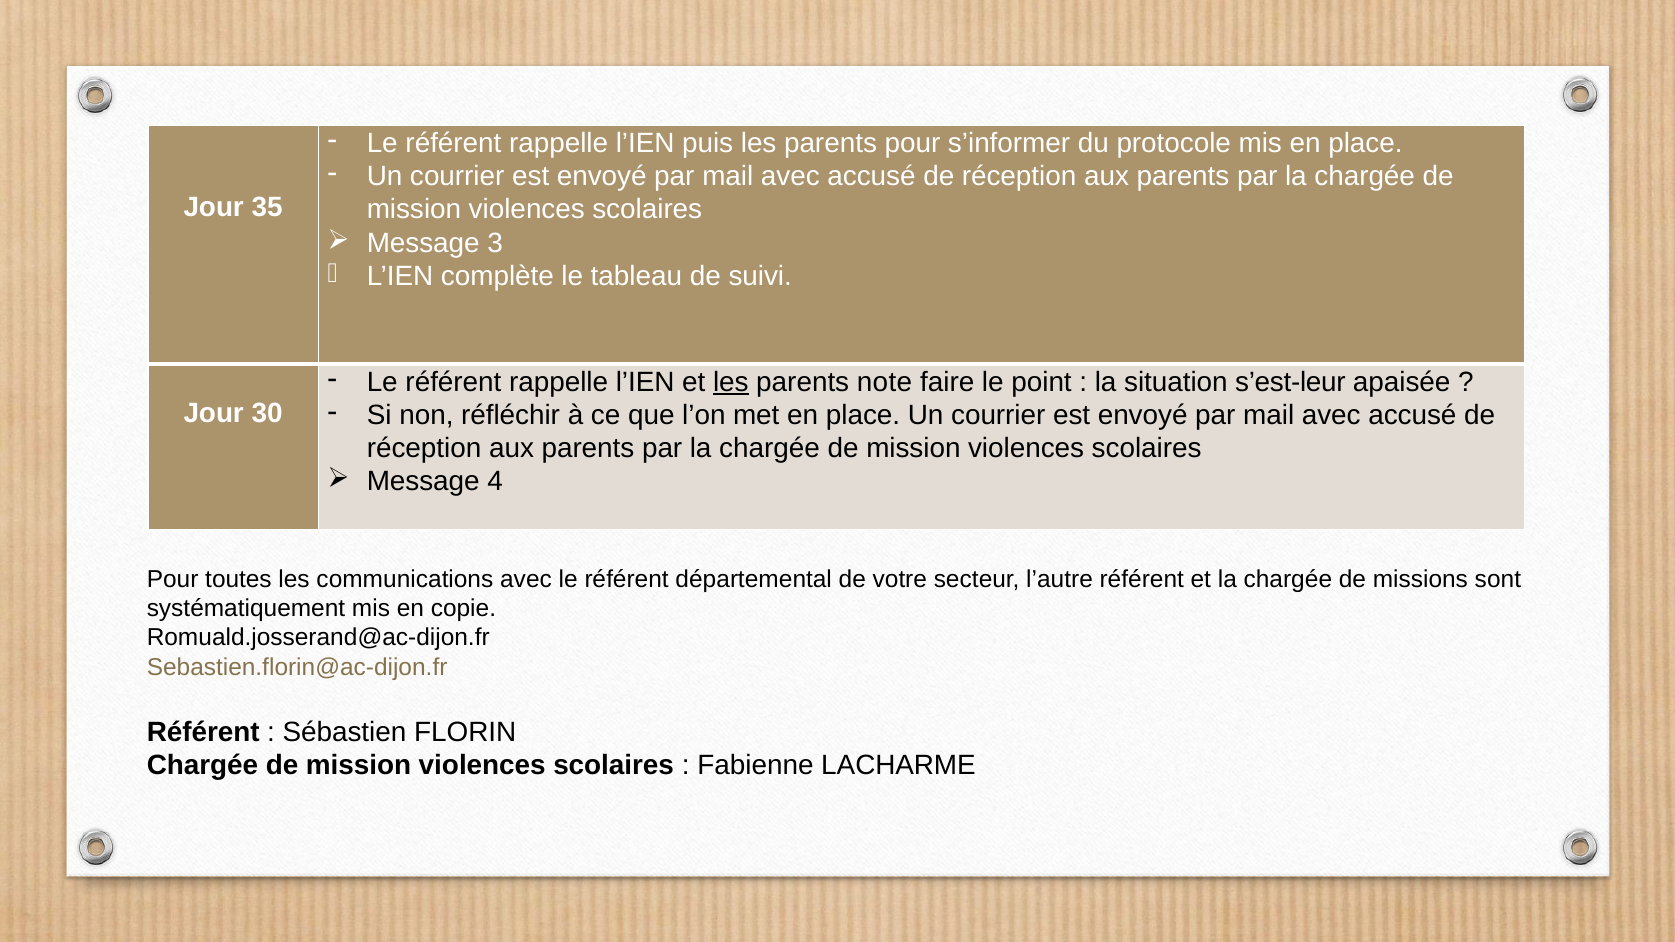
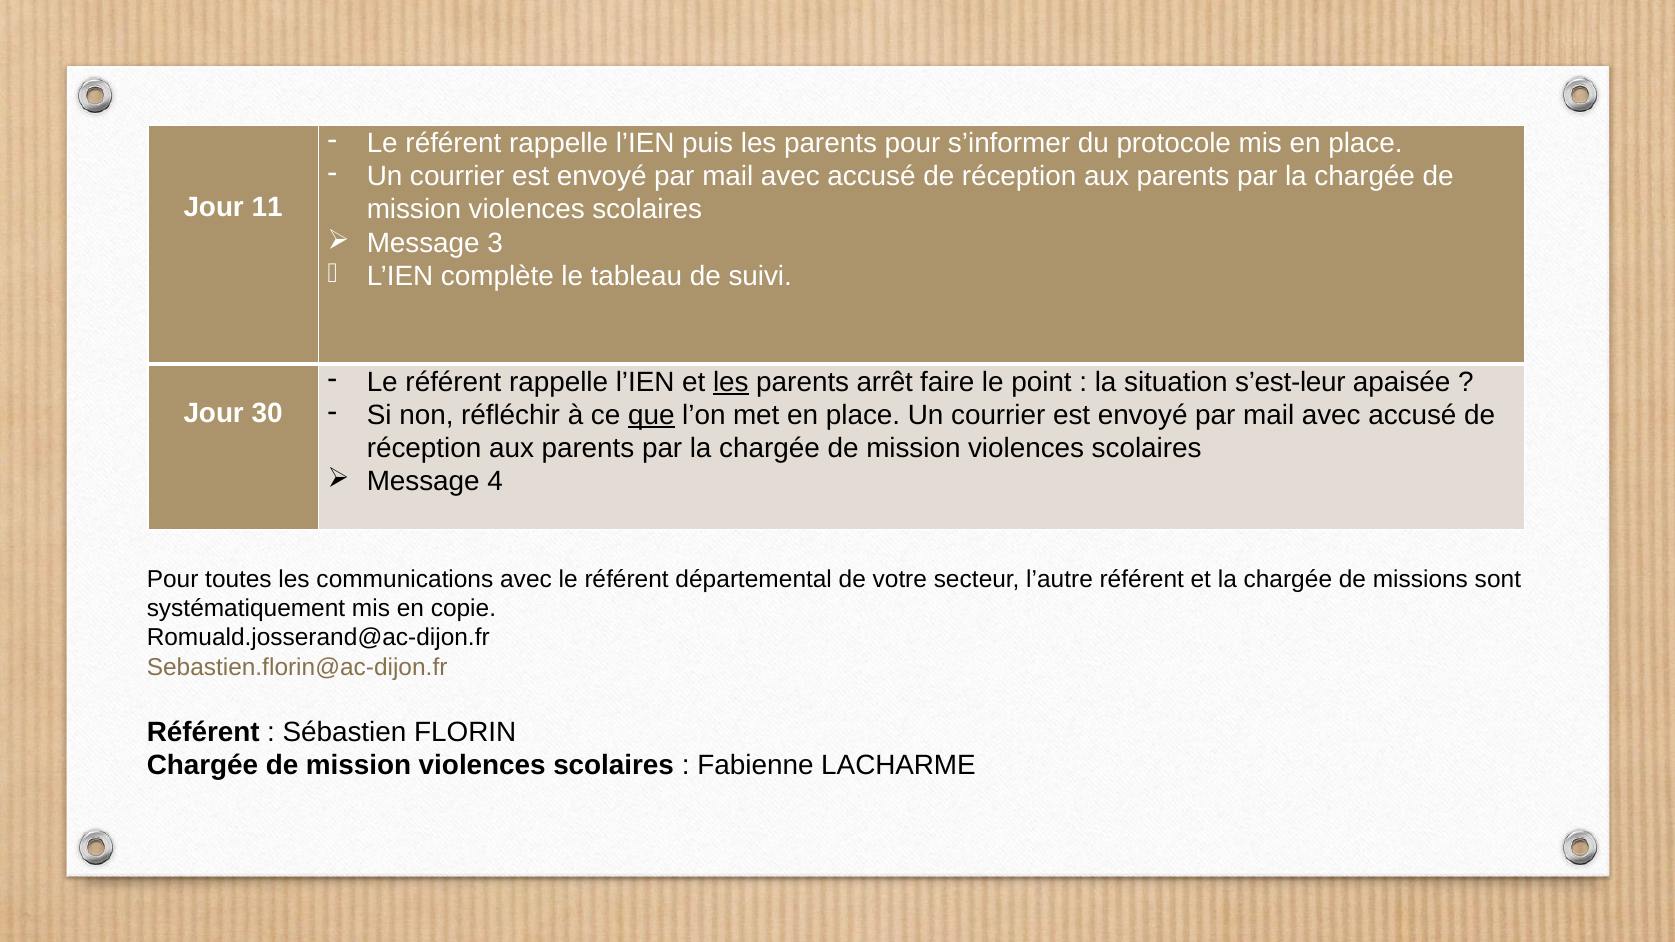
35: 35 -> 11
note: note -> arrêt
que underline: none -> present
